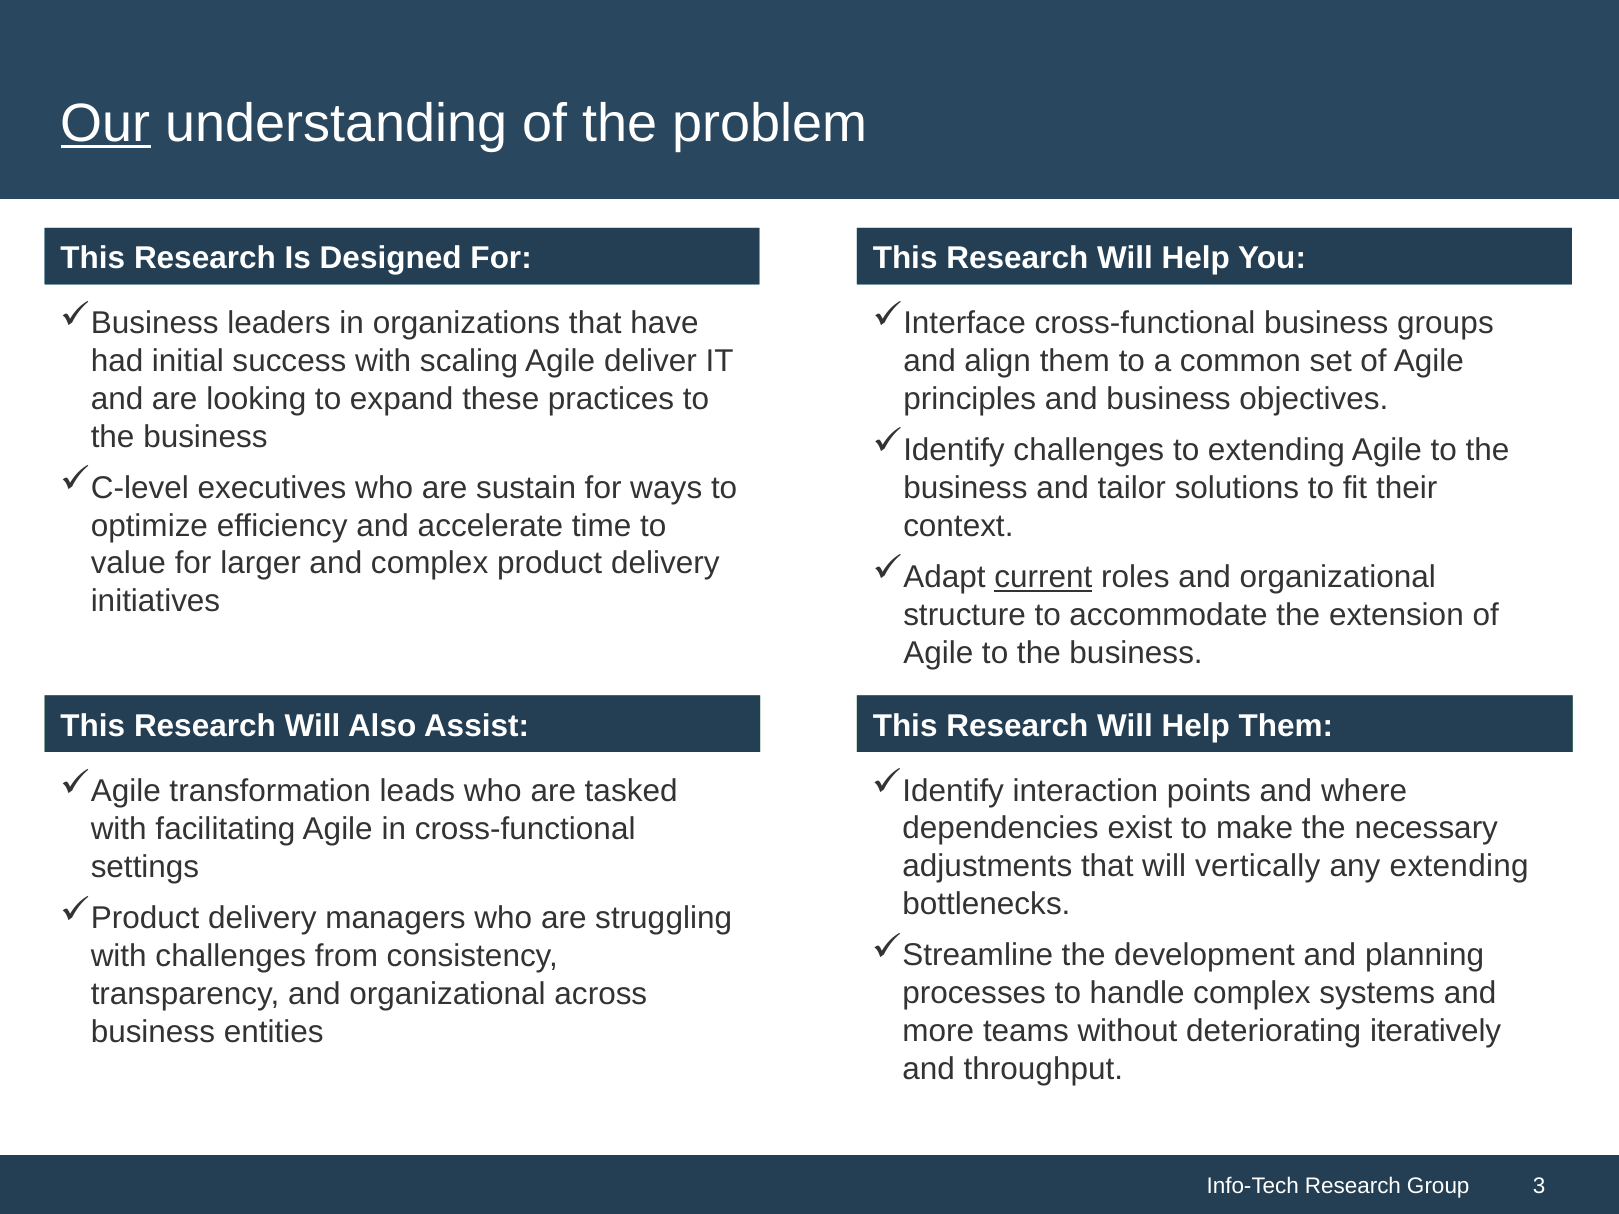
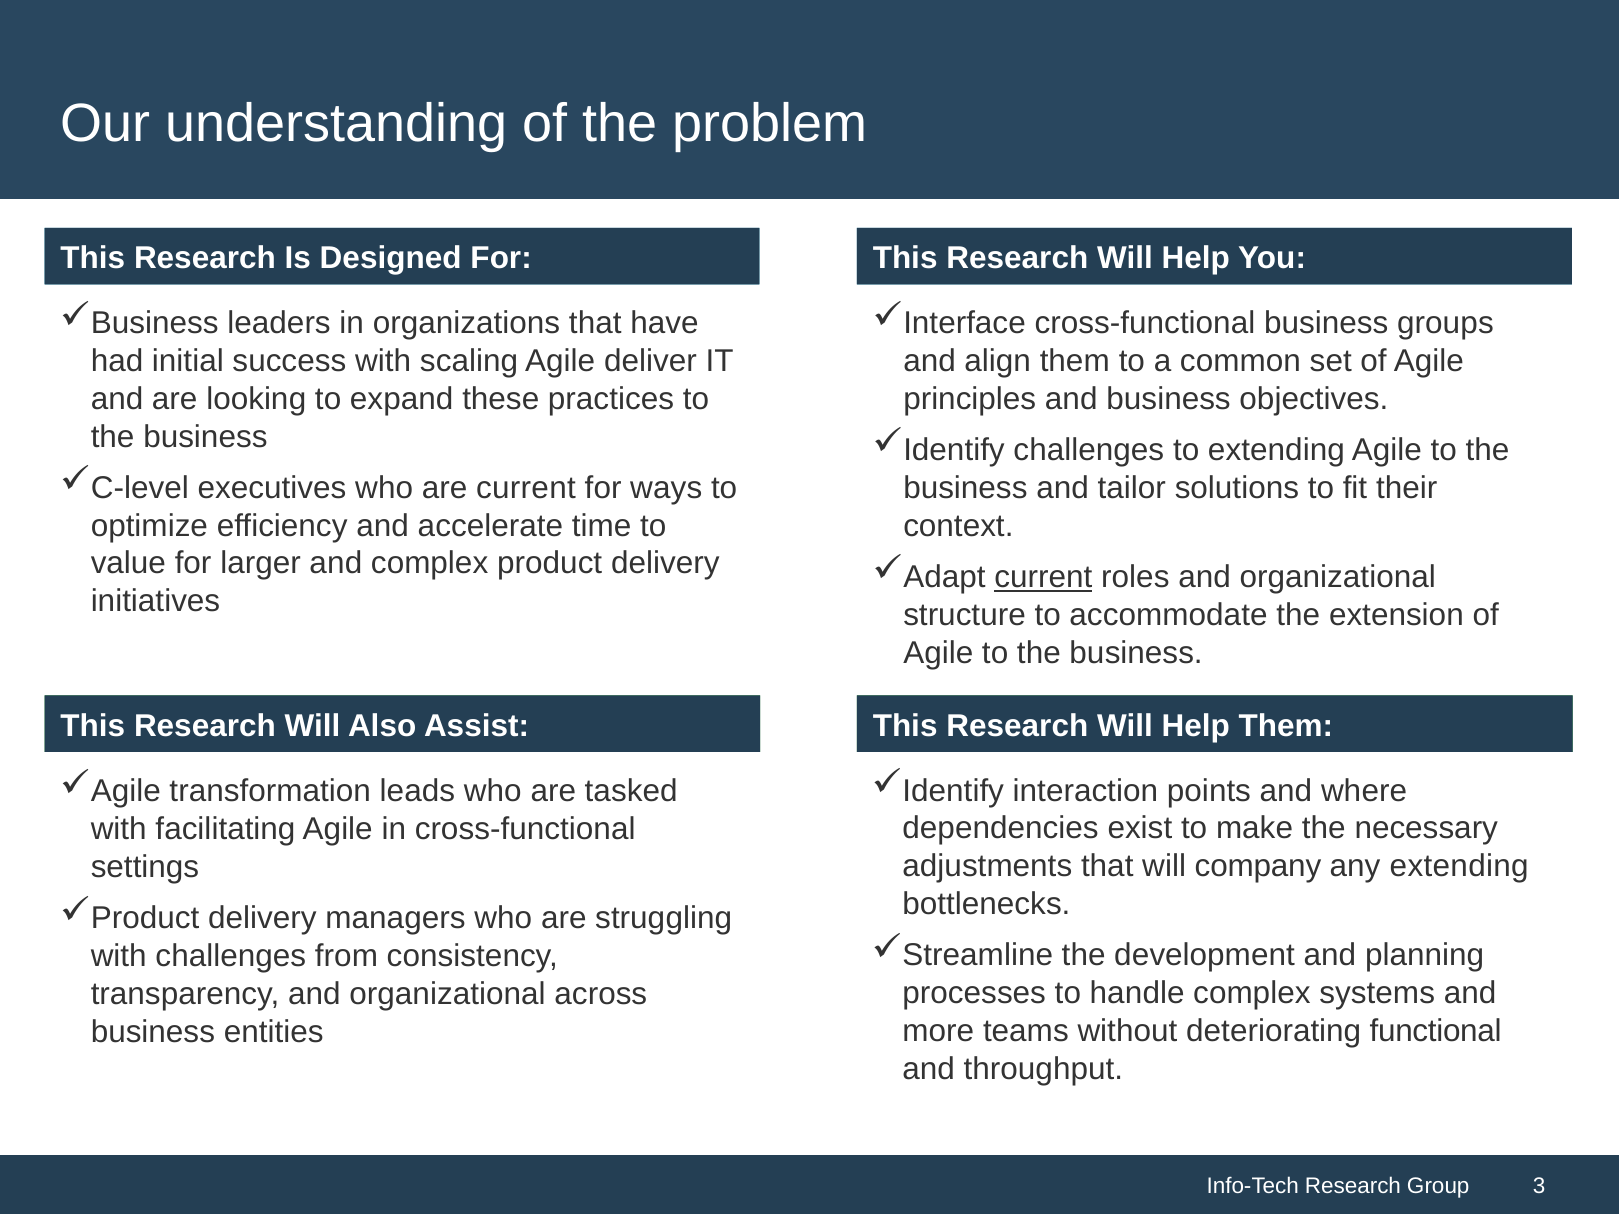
Our underline: present -> none
are sustain: sustain -> current
vertically: vertically -> company
iteratively: iteratively -> functional
